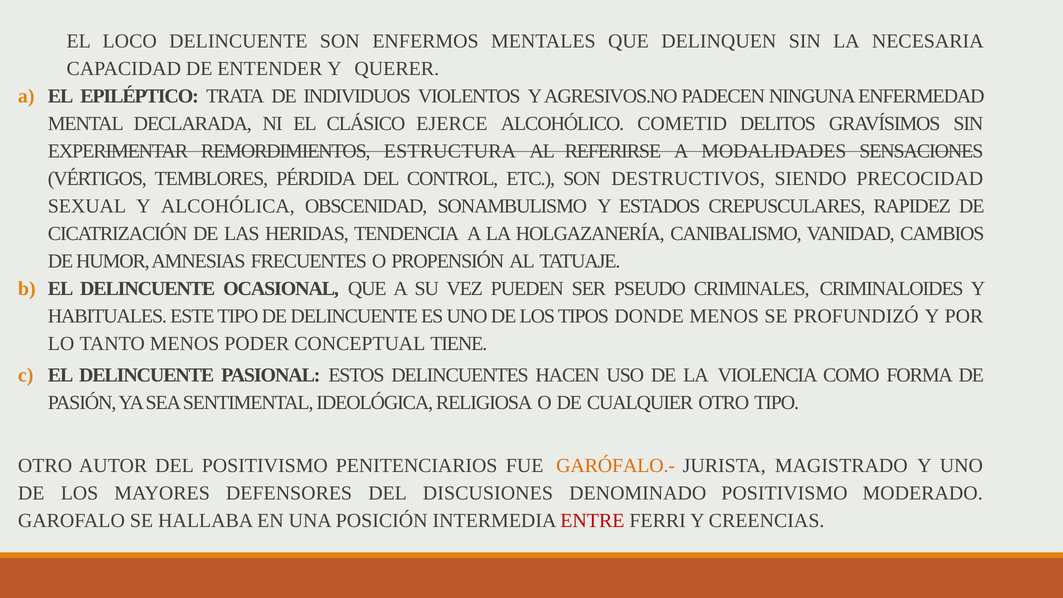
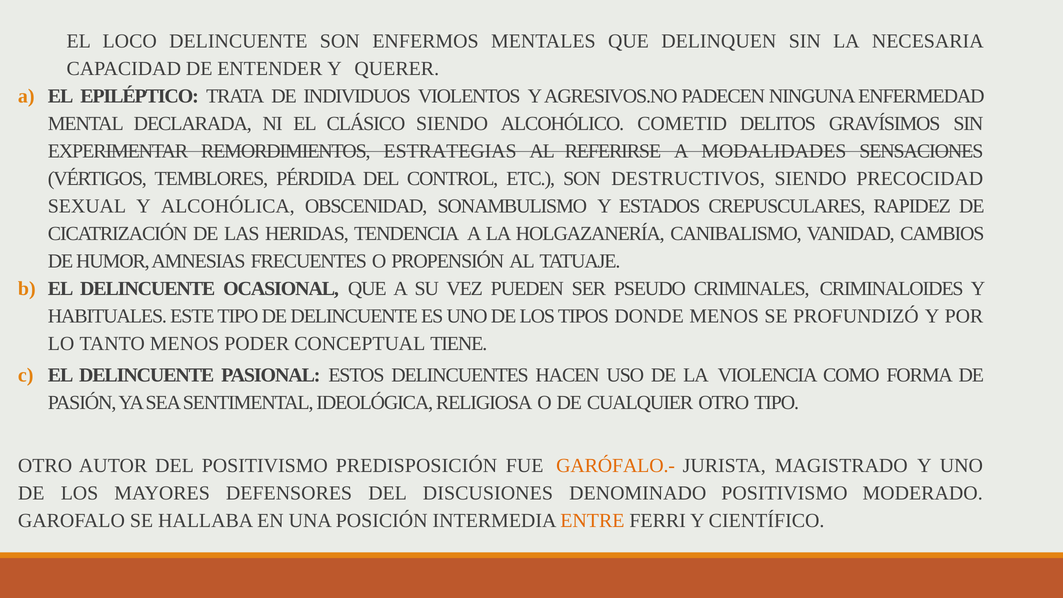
CLÁSICO EJERCE: EJERCE -> SIENDO
ESTRUCTURA: ESTRUCTURA -> ESTRATEGIAS
PENITENCIARIOS: PENITENCIARIOS -> PREDISPOSICIÓN
ENTRE colour: red -> orange
CREENCIAS: CREENCIAS -> CIENTÍFICO
